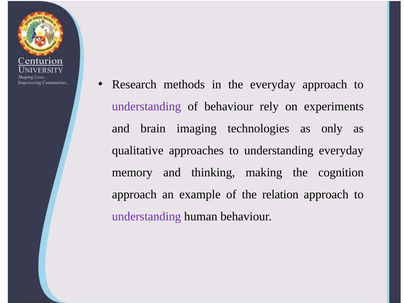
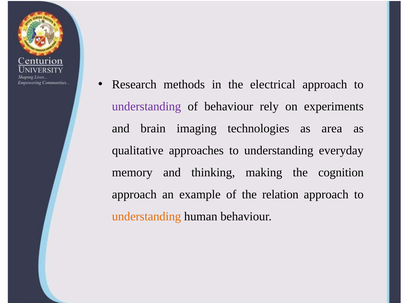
the everyday: everyday -> electrical
only: only -> area
understanding at (147, 216) colour: purple -> orange
